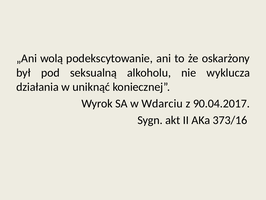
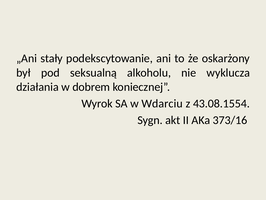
wolą: wolą -> stały
uniknąć: uniknąć -> dobrem
90.04.2017: 90.04.2017 -> 43.08.1554
